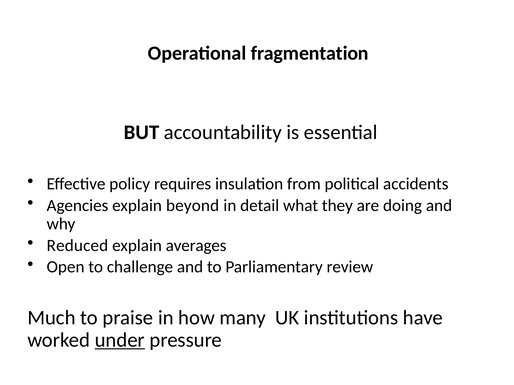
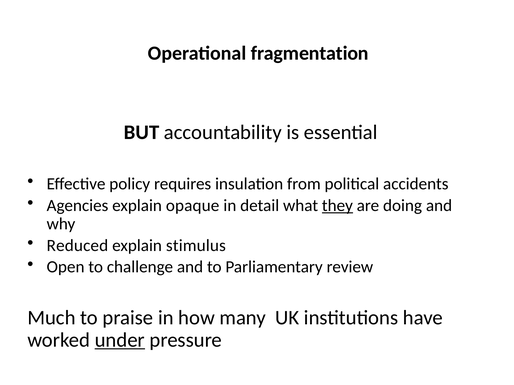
beyond: beyond -> opaque
they underline: none -> present
averages: averages -> stimulus
